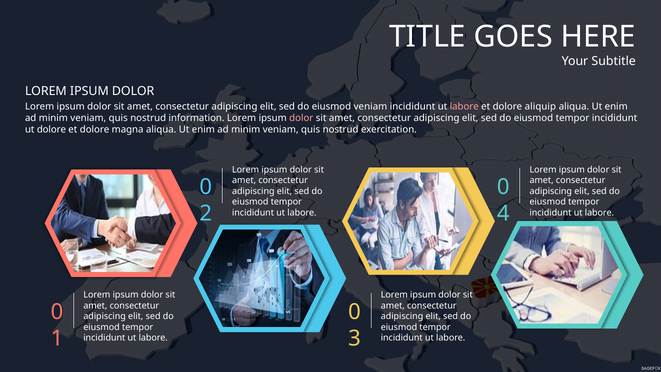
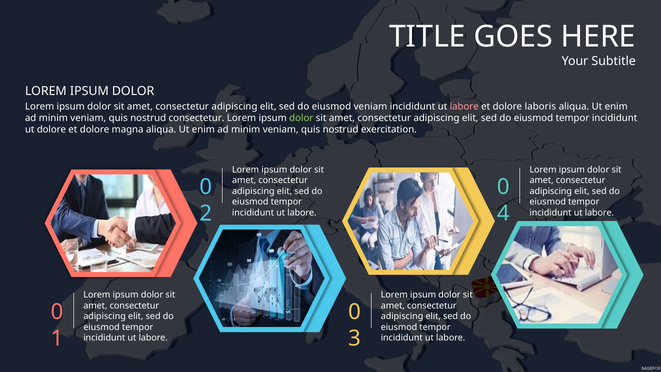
aliquip: aliquip -> laboris
nostrud information: information -> consectetur
dolor at (301, 118) colour: pink -> light green
